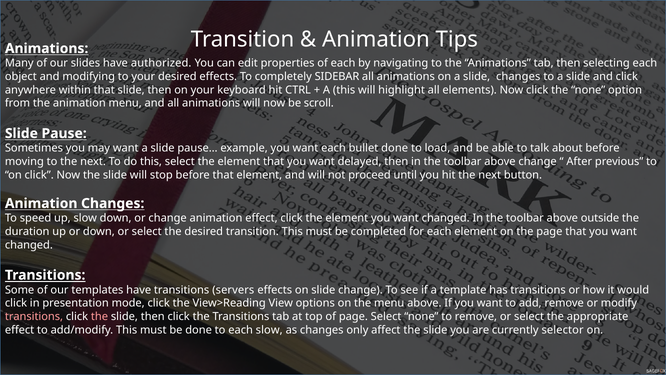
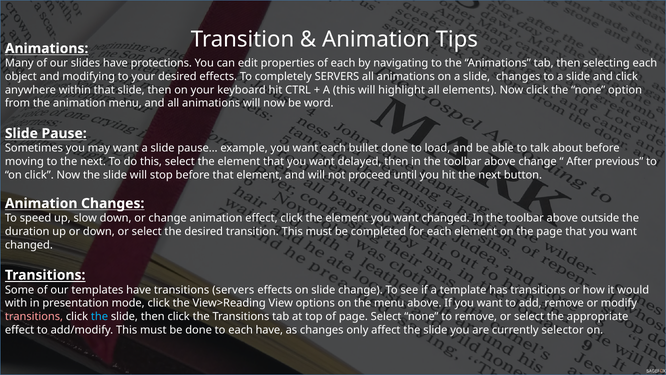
authorized: authorized -> protections
completely SIDEBAR: SIDEBAR -> SERVERS
scroll: scroll -> word
click at (16, 303): click -> with
the at (100, 316) colour: pink -> light blue
each slow: slow -> have
